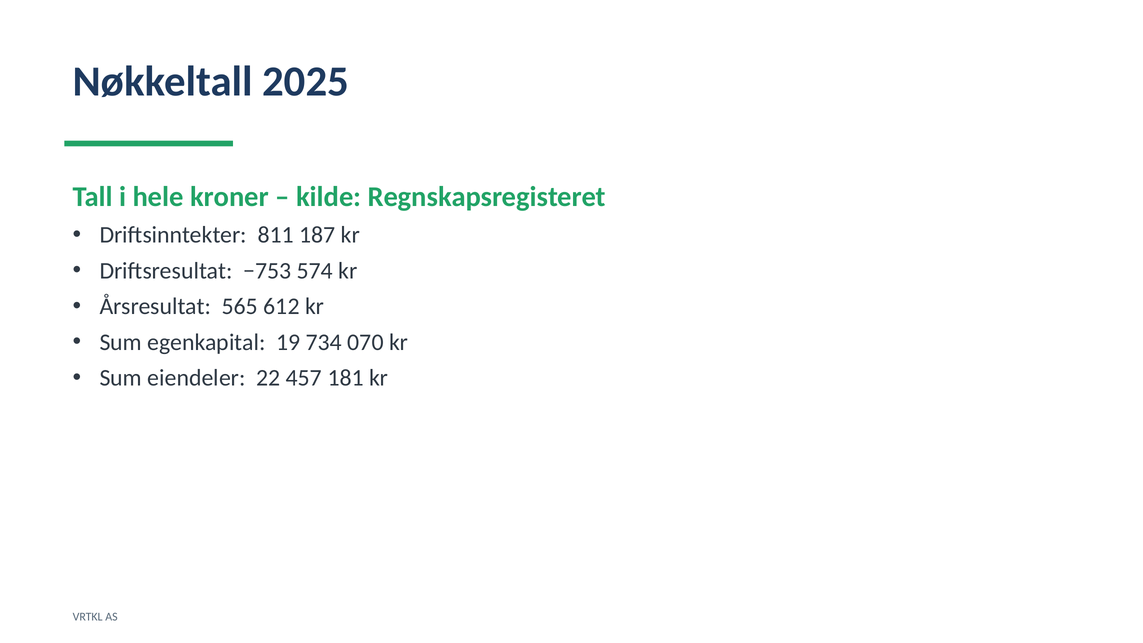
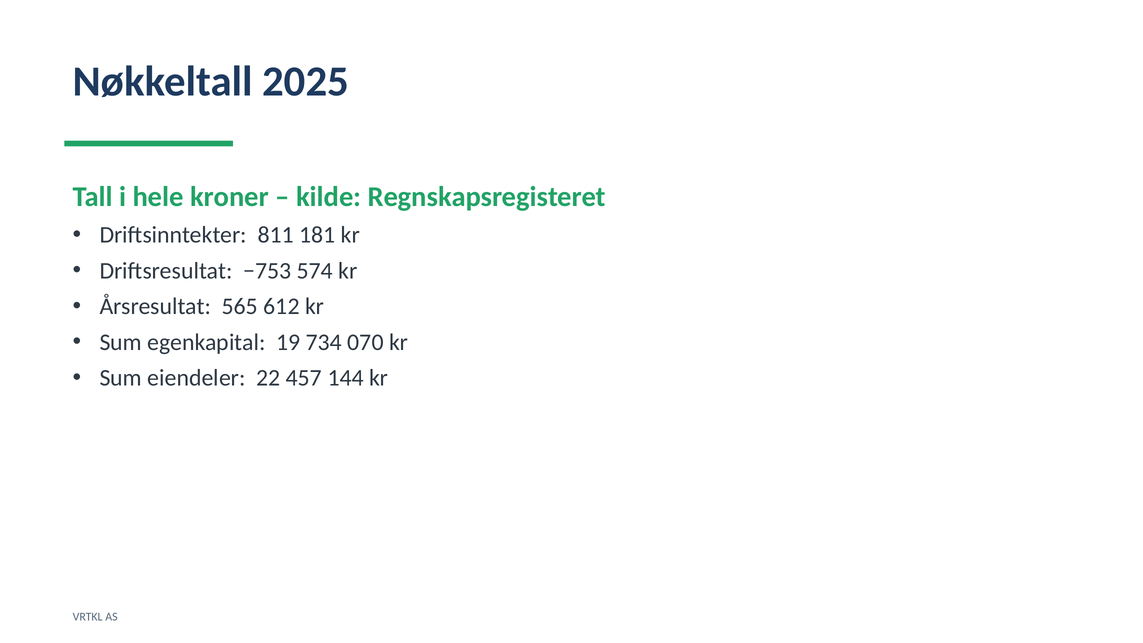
187: 187 -> 181
181: 181 -> 144
